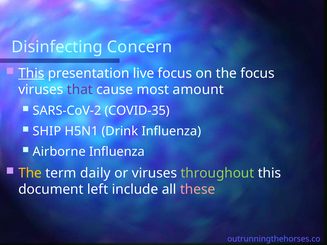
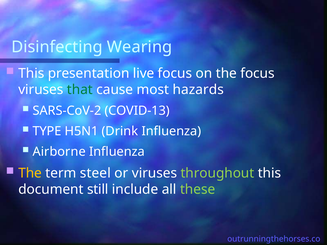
Concern: Concern -> Wearing
This at (31, 73) underline: present -> none
that colour: purple -> green
amount: amount -> hazards
COVID-35: COVID-35 -> COVID-13
SHIP: SHIP -> TYPE
daily: daily -> steel
left: left -> still
these colour: pink -> light green
